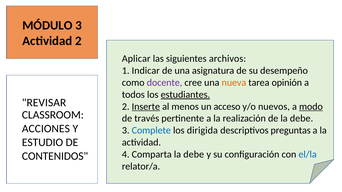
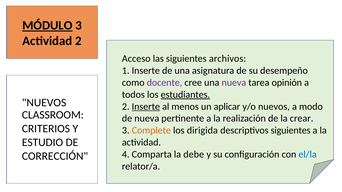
MÓDULO underline: none -> present
Aplicar: Aplicar -> Acceso
1 Indicar: Indicar -> Inserte
nueva at (234, 83) colour: orange -> purple
REVISAR at (44, 103): REVISAR -> NUEVOS
acceso: acceso -> aplicar
modo underline: present -> none
de través: través -> nueva
de la debe: debe -> crear
ACCIONES: ACCIONES -> CRITERIOS
Complete colour: blue -> orange
descriptivos preguntas: preguntas -> siguientes
CONTENIDOS: CONTENIDOS -> CORRECCIÓN
